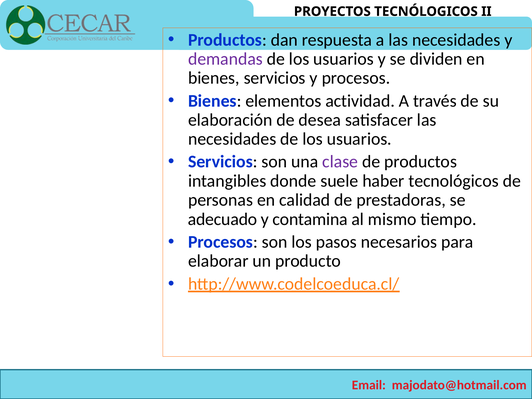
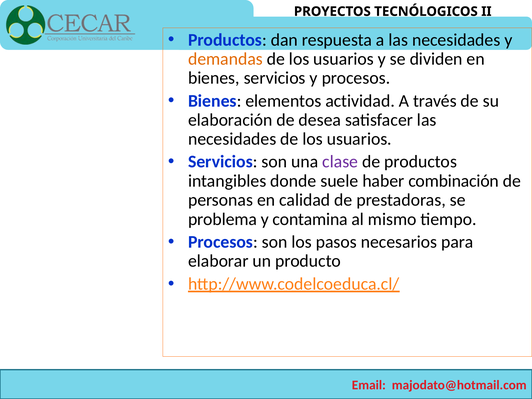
demandas colour: purple -> orange
tecnológicos: tecnológicos -> combinación
adecuado: adecuado -> problema
